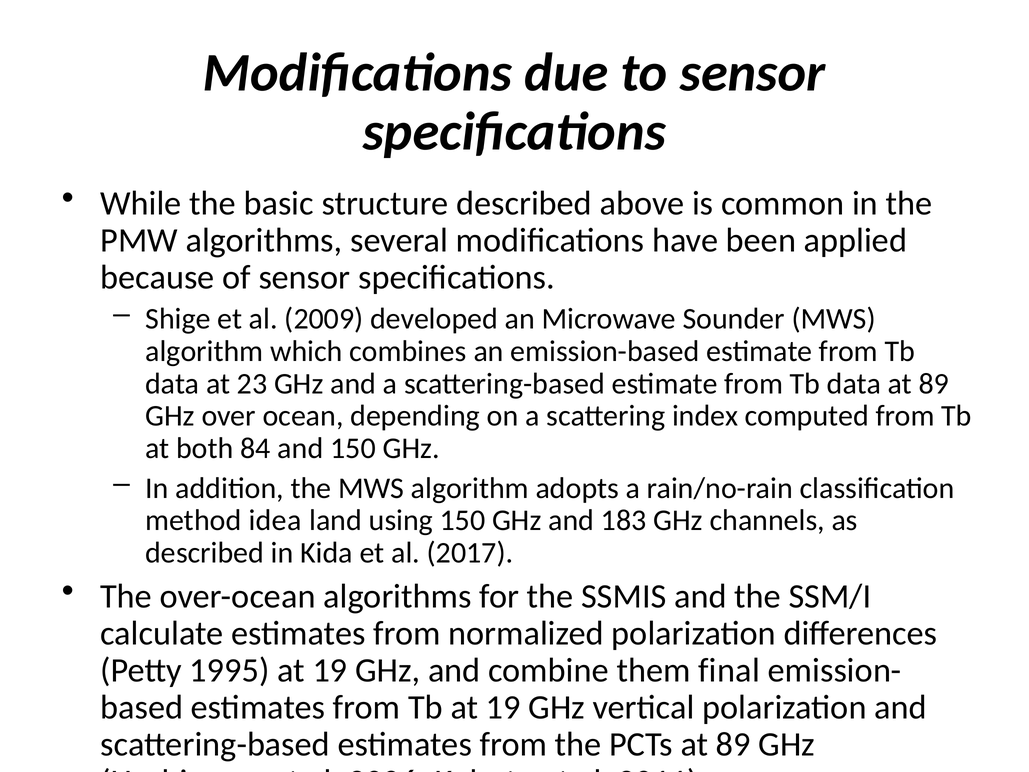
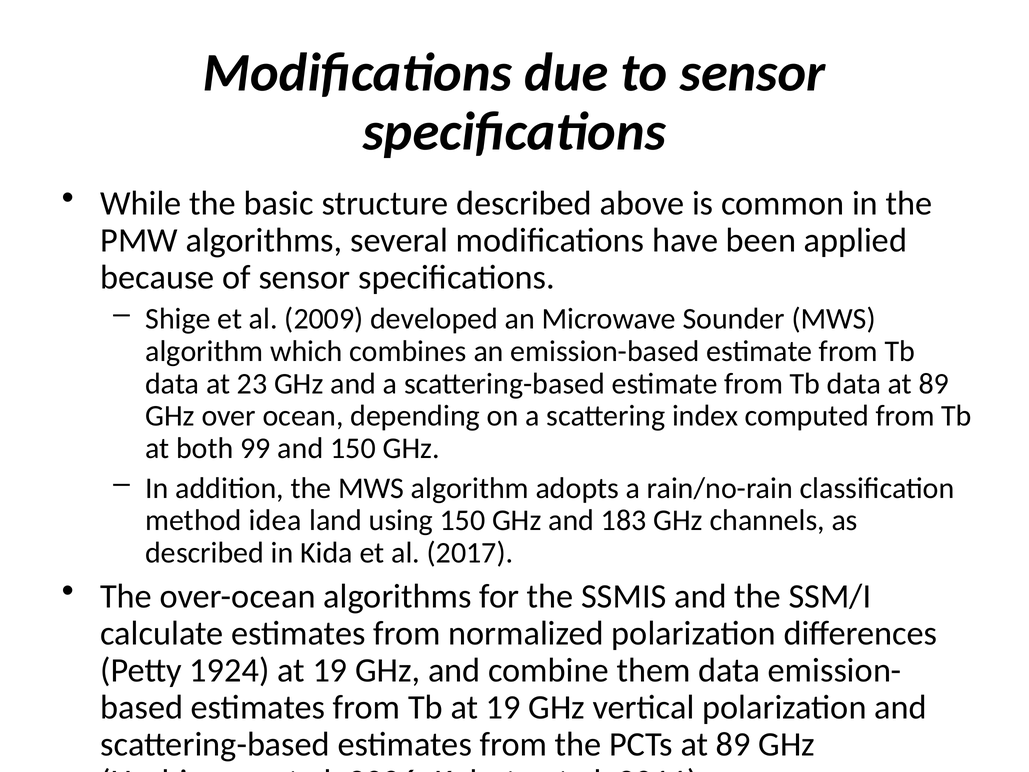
84: 84 -> 99
1995: 1995 -> 1924
them final: final -> data
